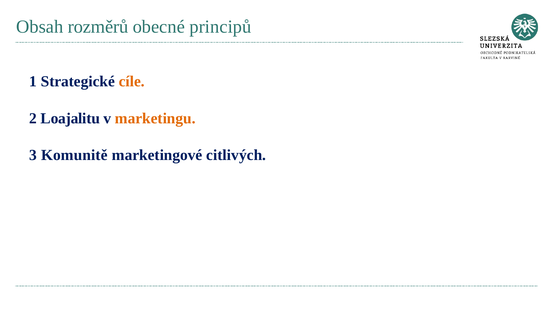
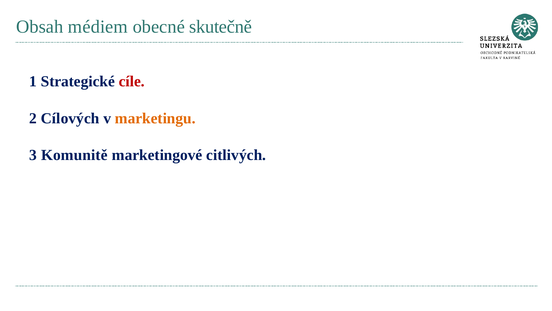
rozměrů: rozměrů -> médiem
principů: principů -> skutečně
cíle colour: orange -> red
Loajalitu: Loajalitu -> Cílových
